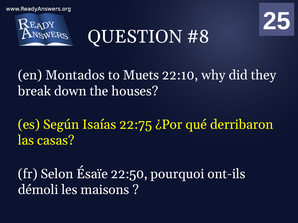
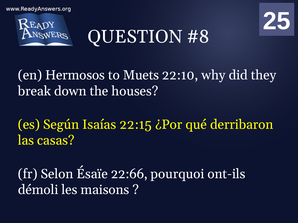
Montados: Montados -> Hermosos
22:75: 22:75 -> 22:15
22:50: 22:50 -> 22:66
